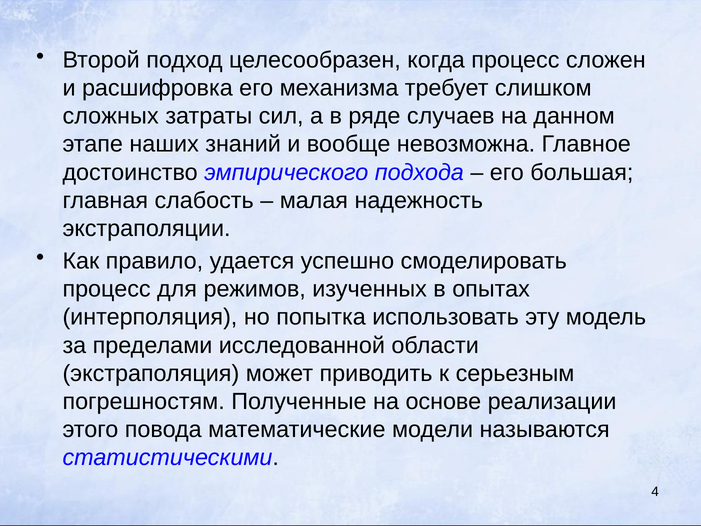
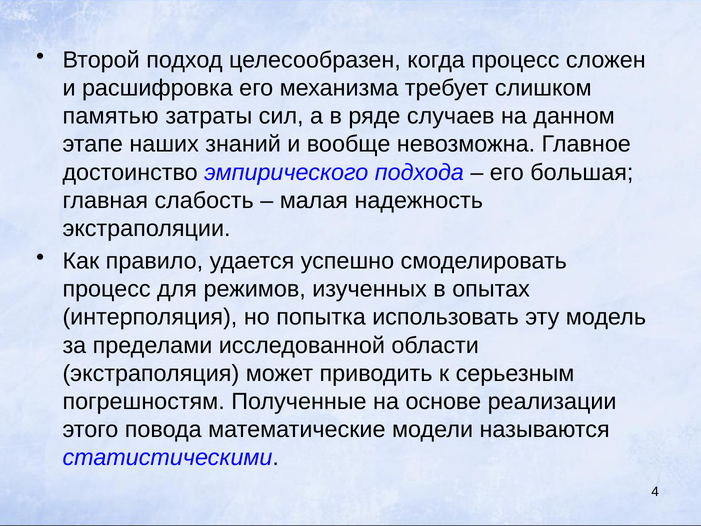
сложных: сложных -> памятью
